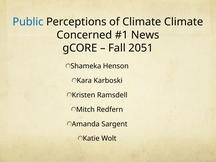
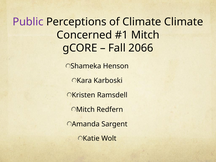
Public colour: blue -> purple
News at (145, 35): News -> Mitch
2051: 2051 -> 2066
